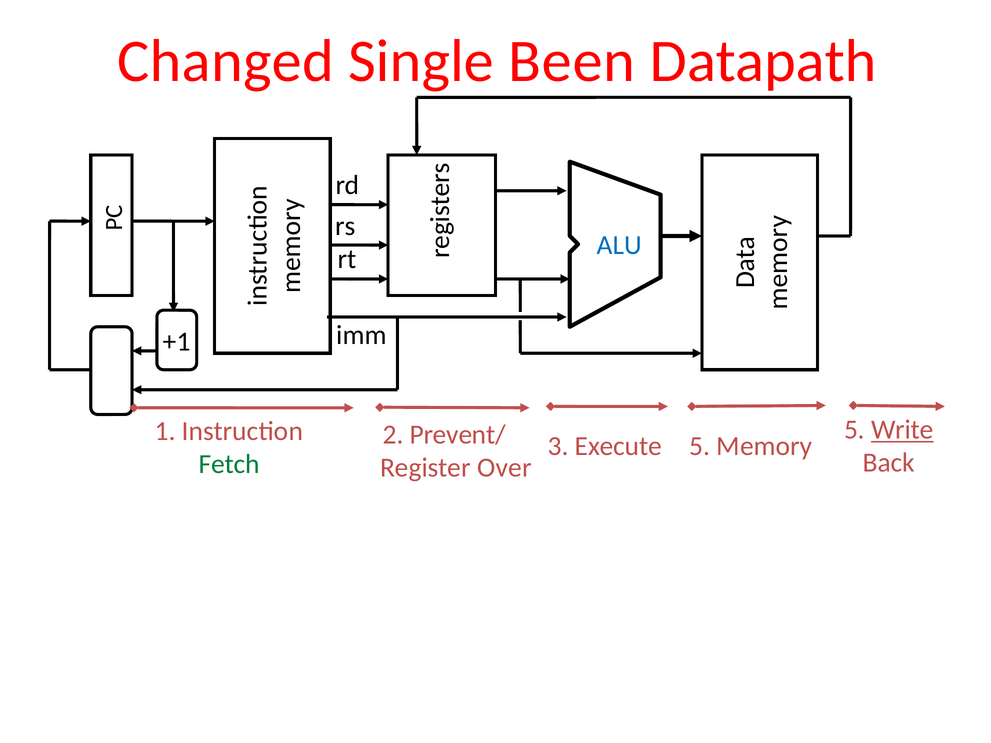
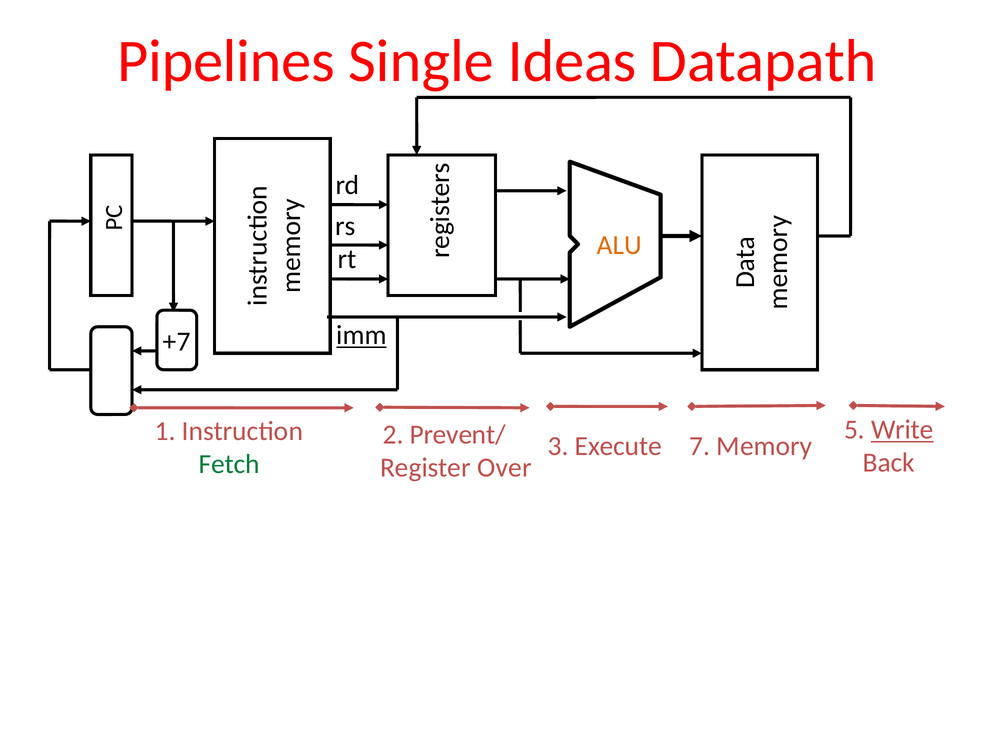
Changed: Changed -> Pipelines
Been: Been -> Ideas
ALU colour: blue -> orange
imm underline: none -> present
+1: +1 -> +7
Execute 5: 5 -> 7
